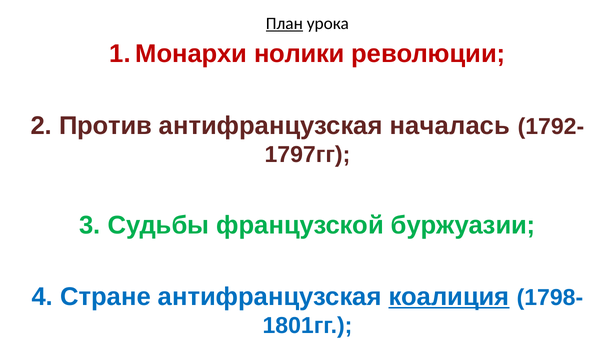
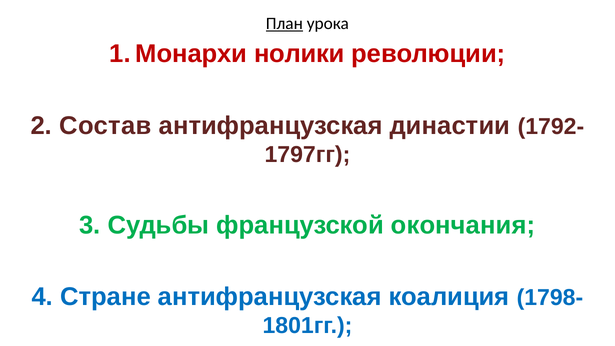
Против: Против -> Состав
началась: началась -> династии
буржуазии: буржуазии -> окончания
коалиция underline: present -> none
